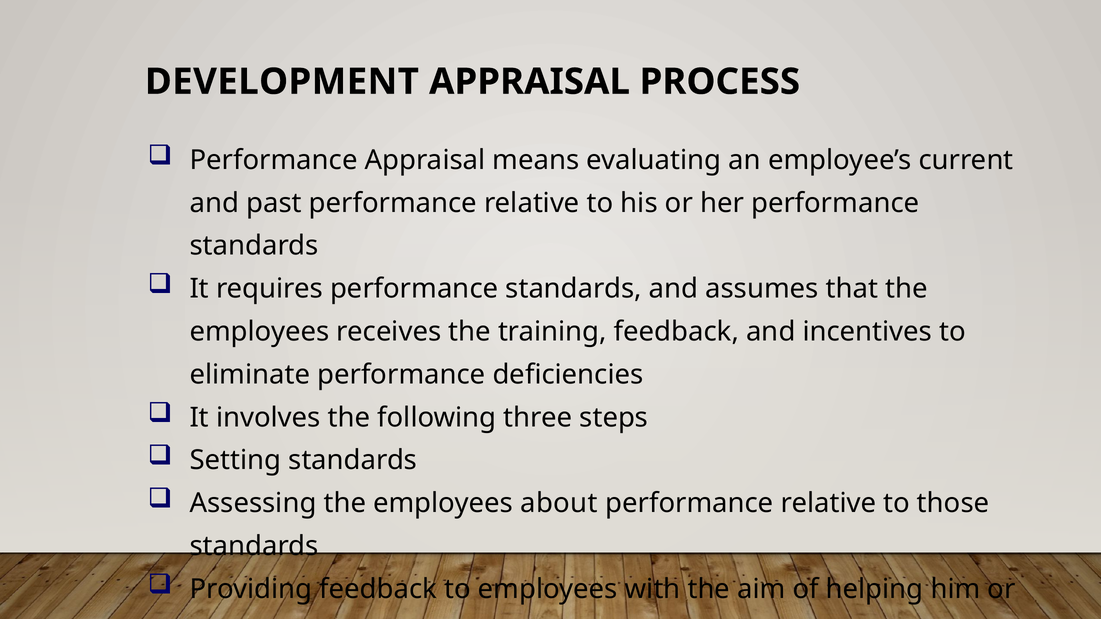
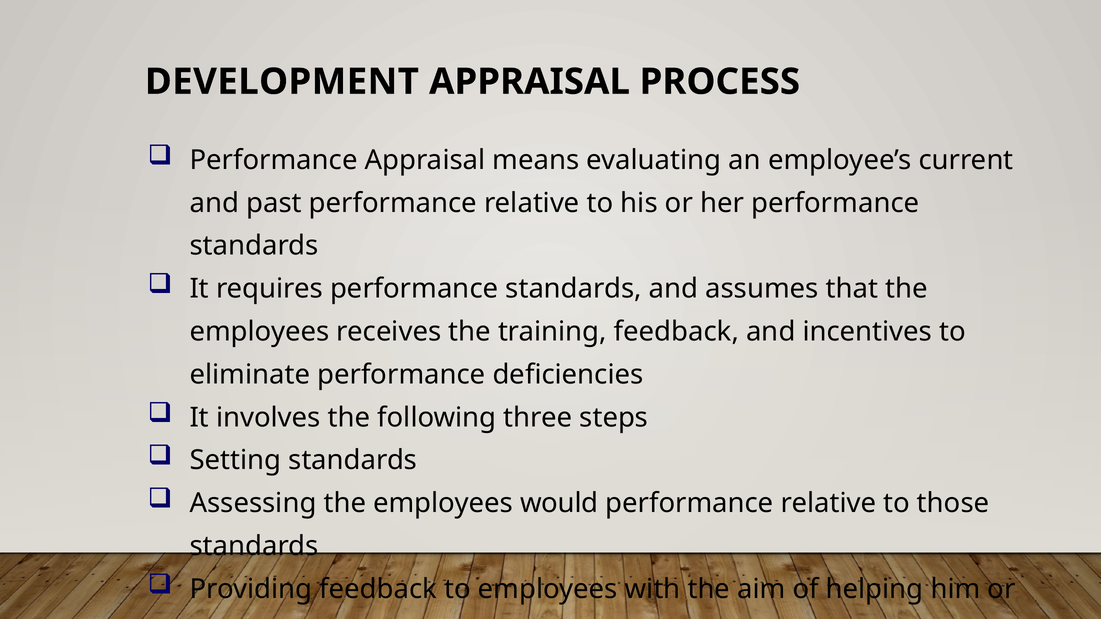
about: about -> would
